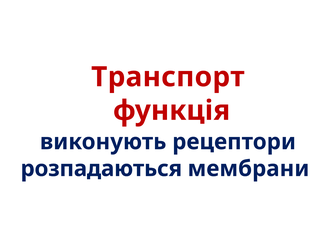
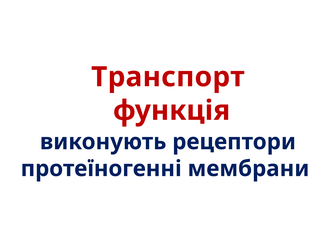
розпадаються: розпадаються -> протеїногенні
